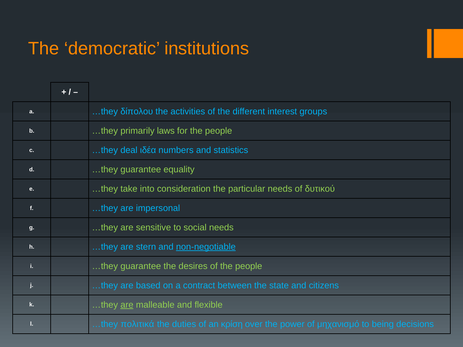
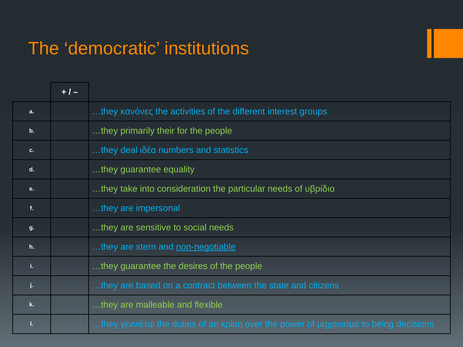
δίπολου: δίπολου -> κανόνες
laws: laws -> their
δυτικού: δυτικού -> υβρίδιο
are at (127, 305) underline: present -> none
πολιτικά: πολιτικά -> γεννιέται
